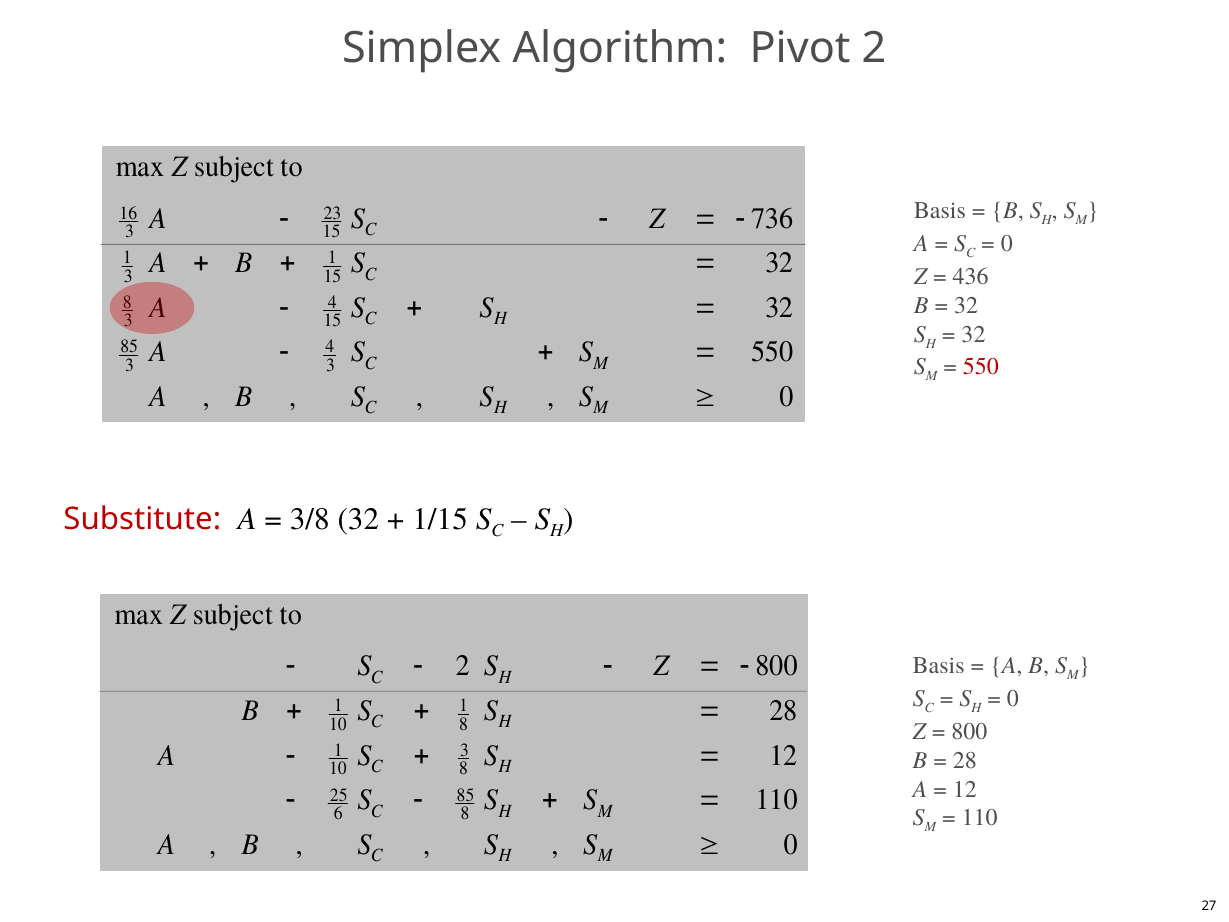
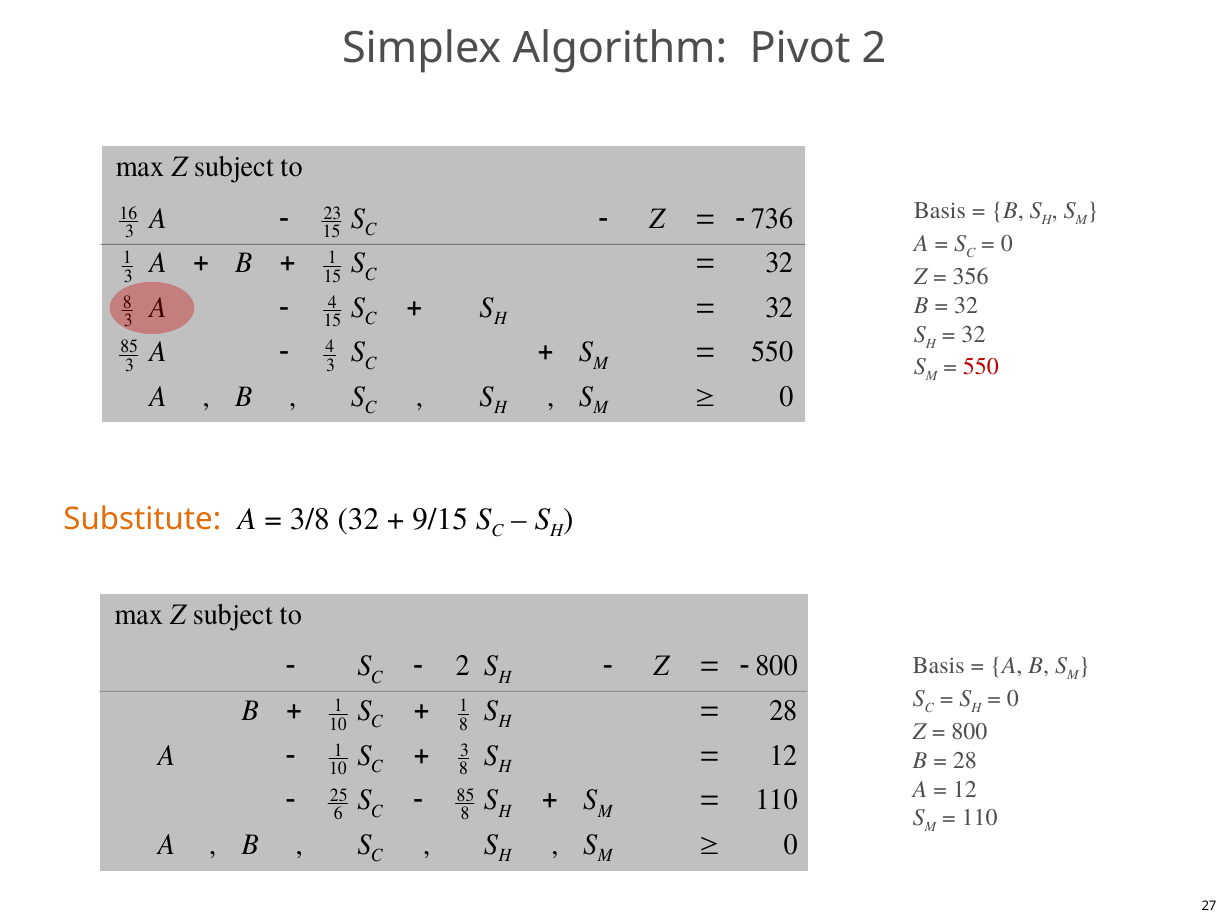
436: 436 -> 356
Substitute colour: red -> orange
1/15: 1/15 -> 9/15
